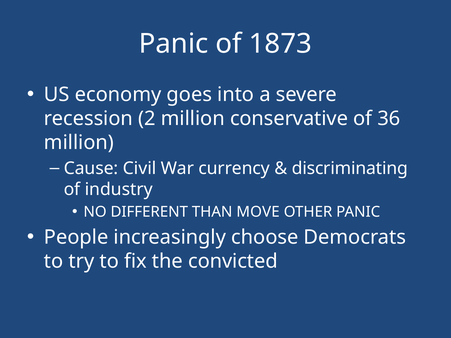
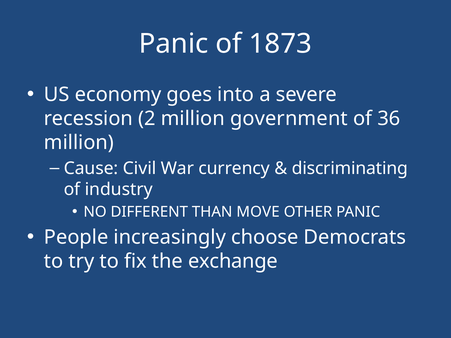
conservative: conservative -> government
convicted: convicted -> exchange
